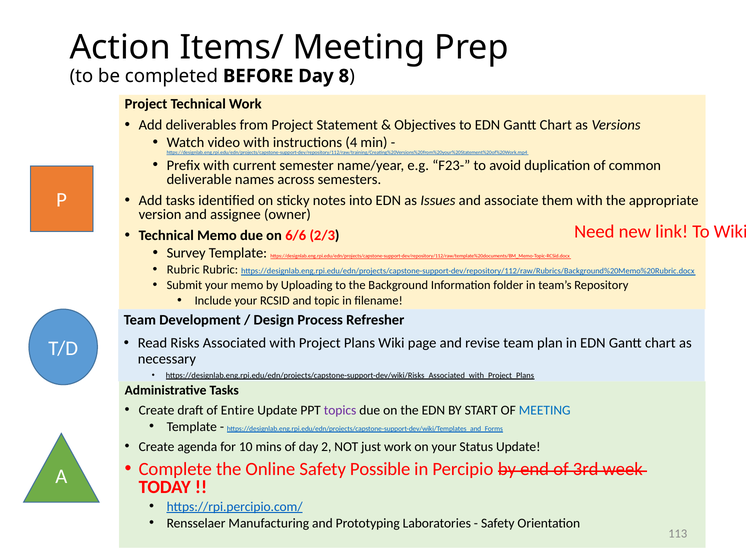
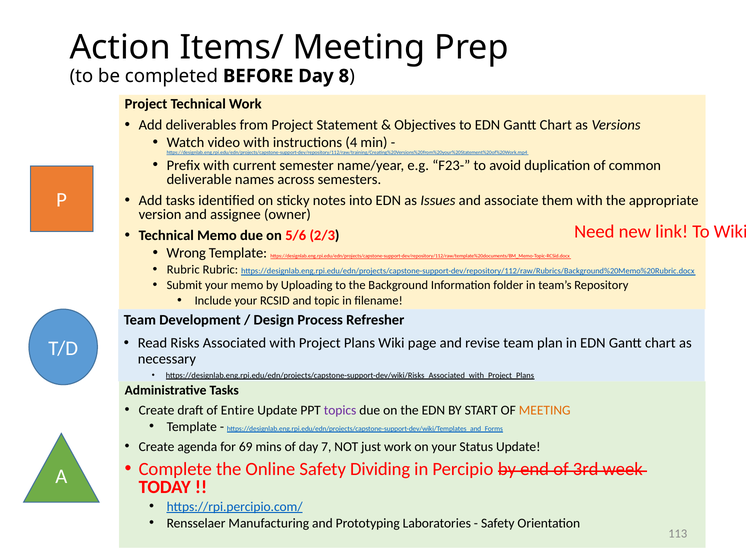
6/6: 6/6 -> 5/6
Survey: Survey -> Wrong
MEETING at (545, 411) colour: blue -> orange
10: 10 -> 69
2: 2 -> 7
Possible: Possible -> Dividing
